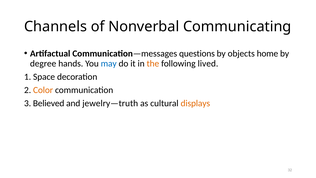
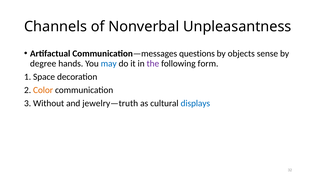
Communicating: Communicating -> Unpleasantness
home: home -> sense
the colour: orange -> purple
lived: lived -> form
Believed: Believed -> Without
displays colour: orange -> blue
